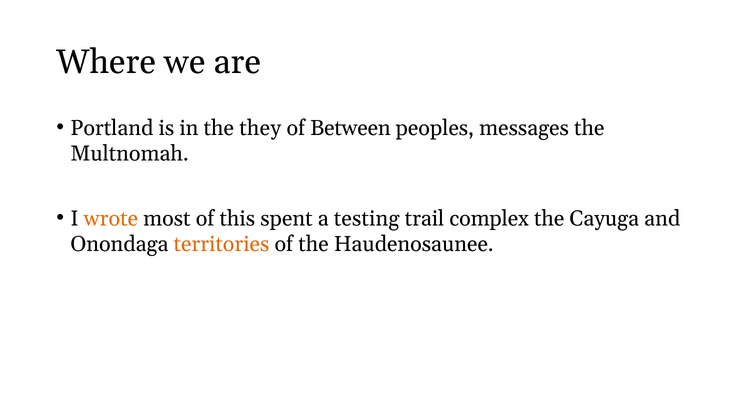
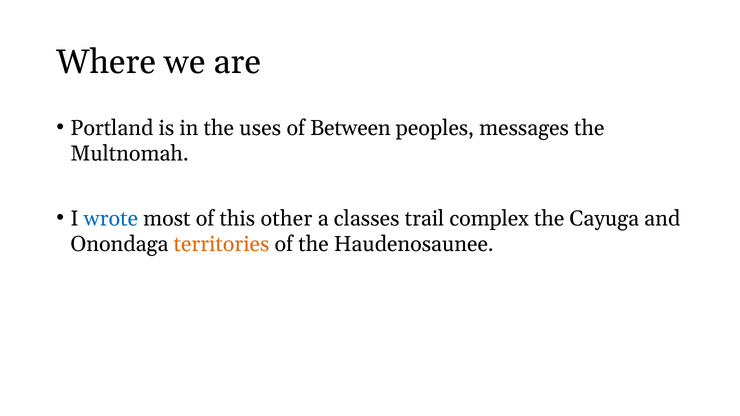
they: they -> uses
wrote colour: orange -> blue
spent: spent -> other
testing: testing -> classes
